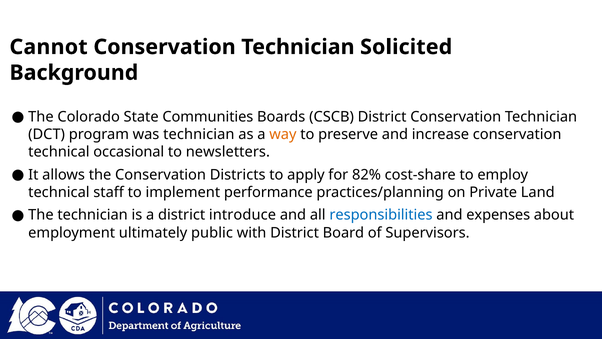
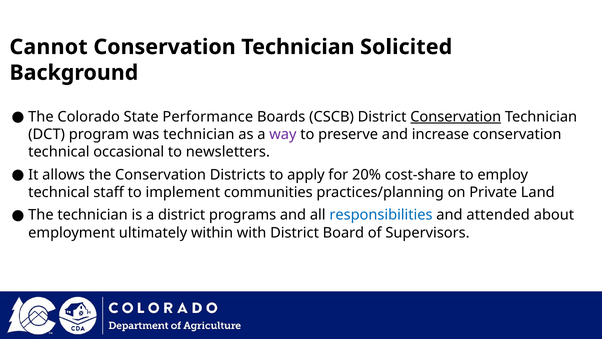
Communities: Communities -> Performance
Conservation at (456, 117) underline: none -> present
way colour: orange -> purple
82%: 82% -> 20%
performance: performance -> communities
introduce: introduce -> programs
expenses: expenses -> attended
public: public -> within
